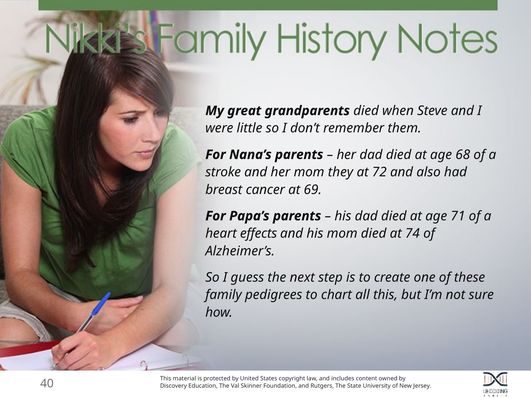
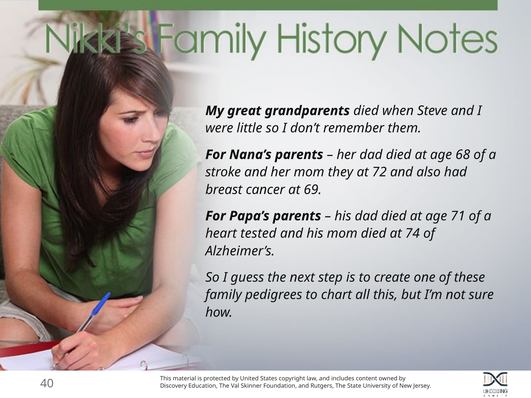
effects: effects -> tested
